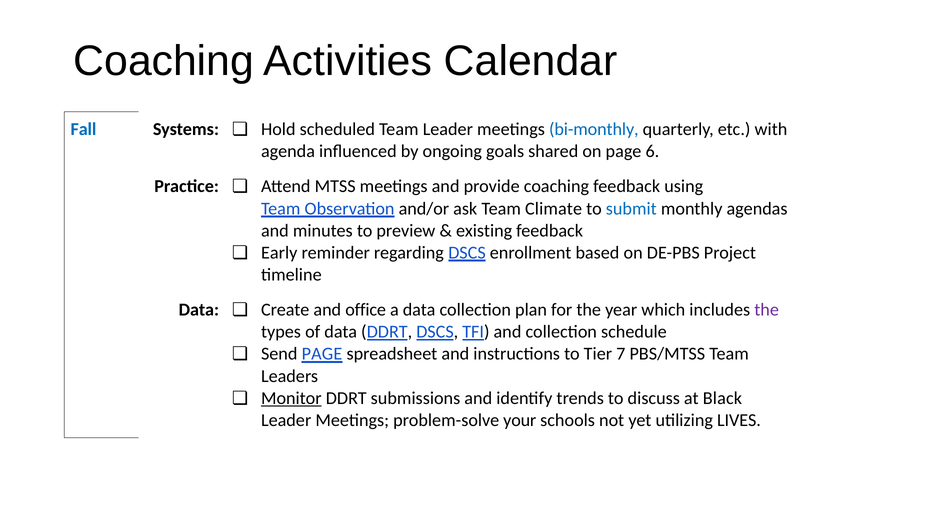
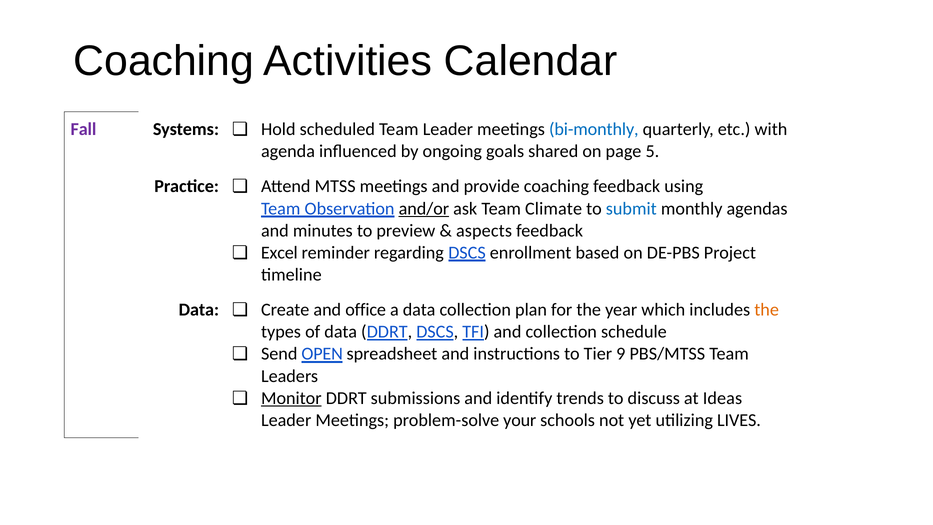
Fall colour: blue -> purple
6: 6 -> 5
and/or underline: none -> present
existing: existing -> aspects
Early: Early -> Excel
the at (767, 310) colour: purple -> orange
Send PAGE: PAGE -> OPEN
7: 7 -> 9
Black: Black -> Ideas
